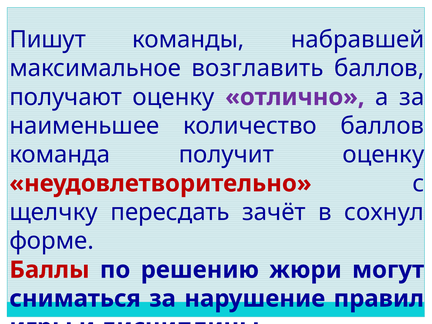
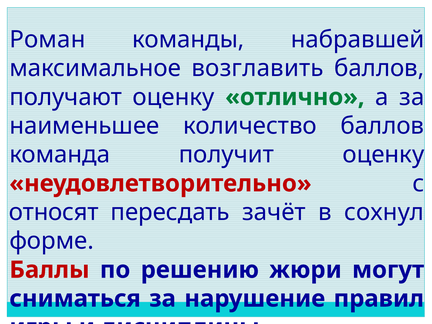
Пишут: Пишут -> Роман
отлично colour: purple -> green
щелчку: щелчку -> относят
